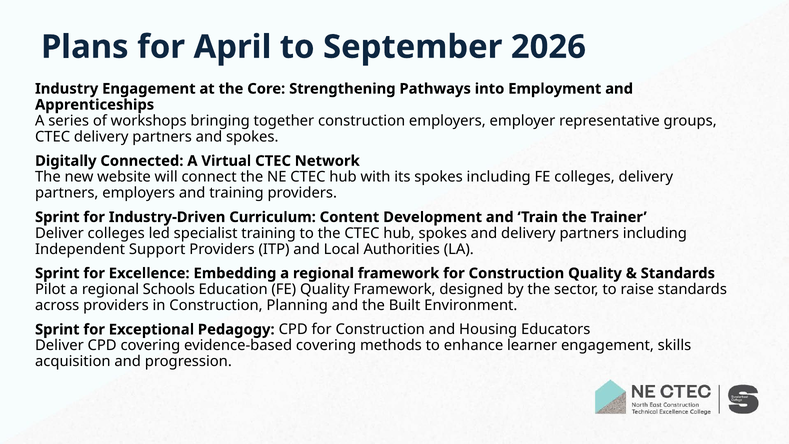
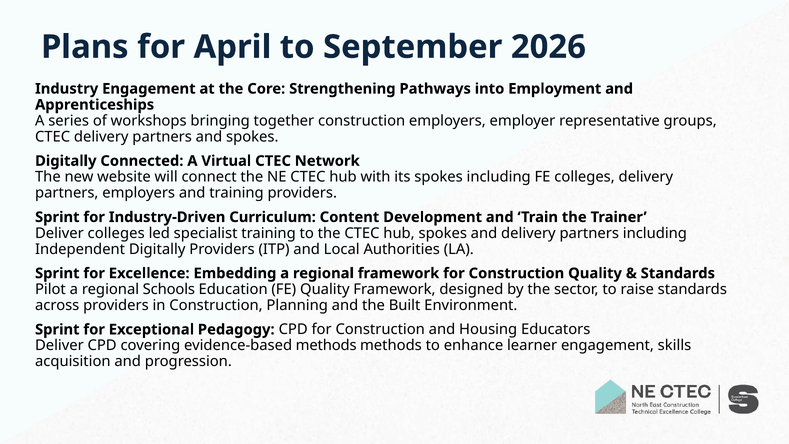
Independent Support: Support -> Digitally
evidence-based covering: covering -> methods
